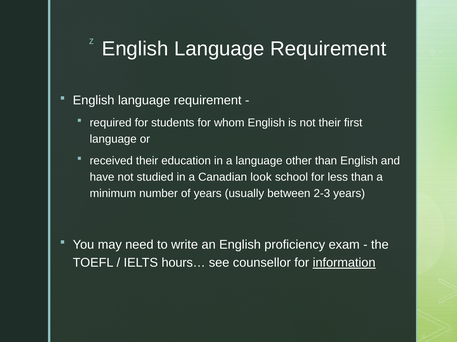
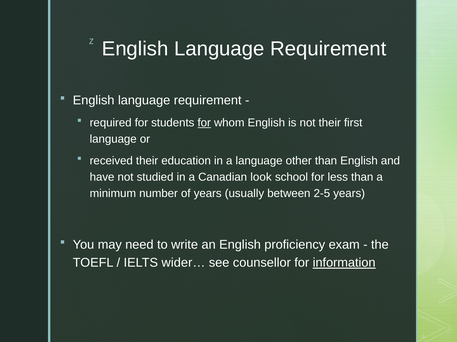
for at (204, 123) underline: none -> present
2-3: 2-3 -> 2-5
hours…: hours… -> wider…
